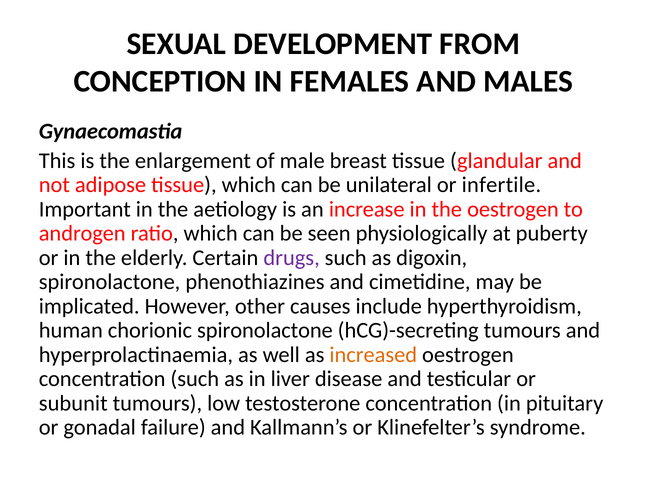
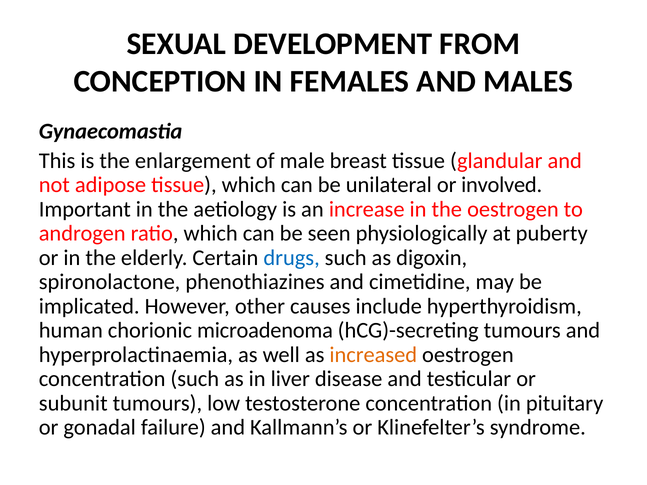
infertile: infertile -> involved
drugs colour: purple -> blue
chorionic spironolactone: spironolactone -> microadenoma
